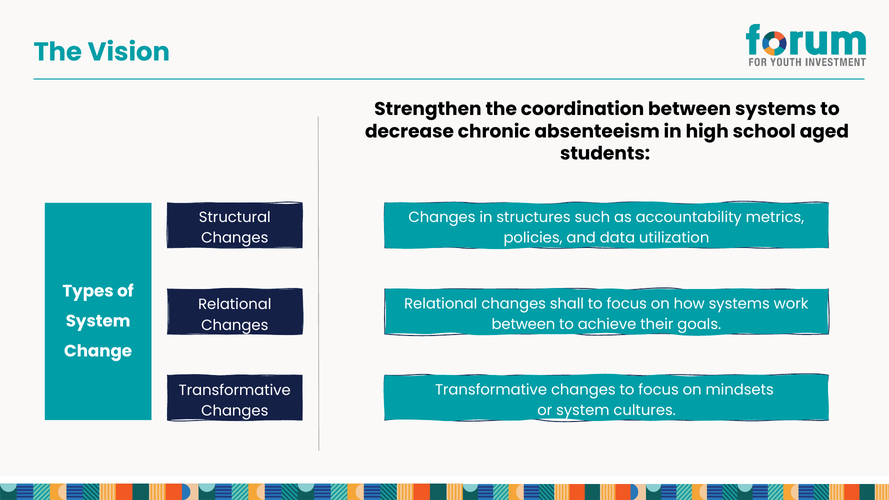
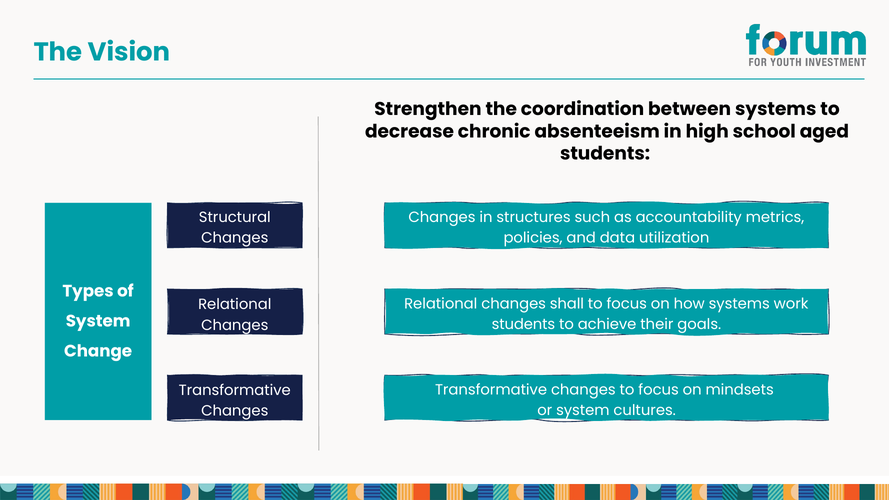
between at (523, 324): between -> students
